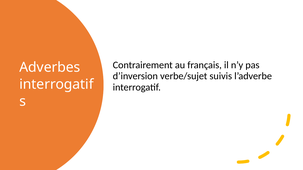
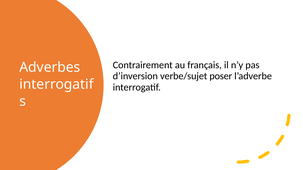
suivis: suivis -> poser
